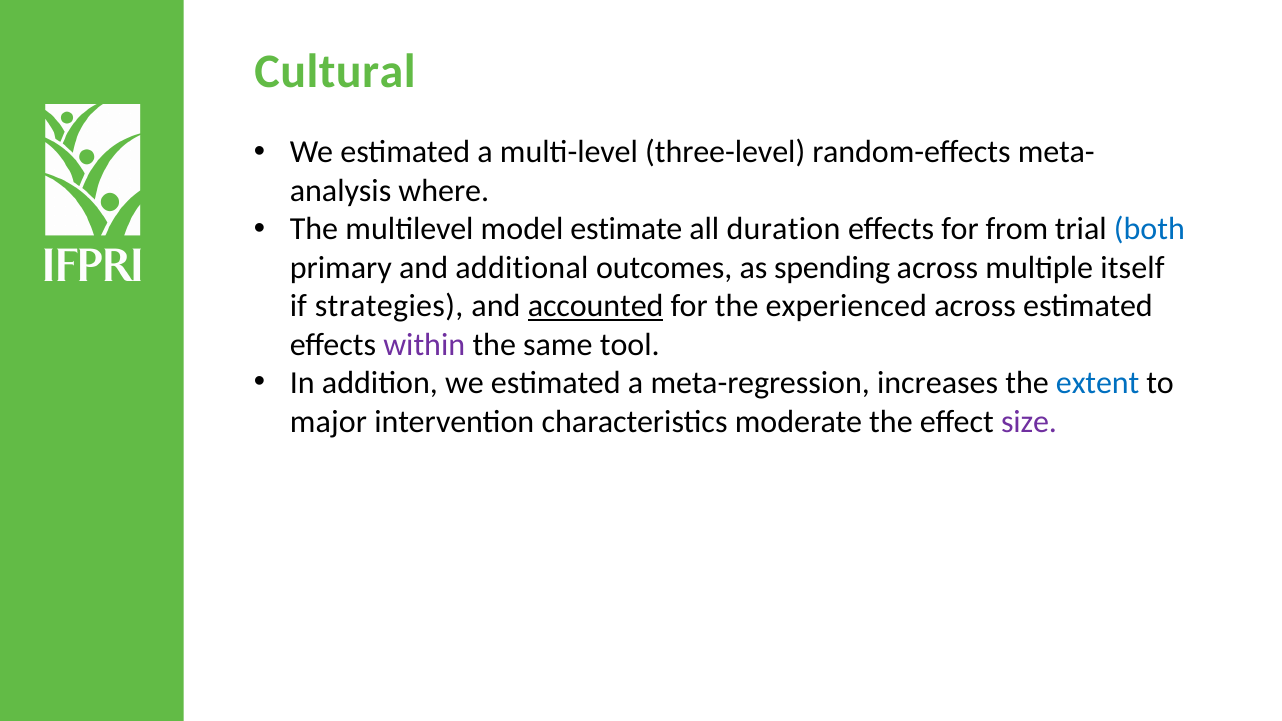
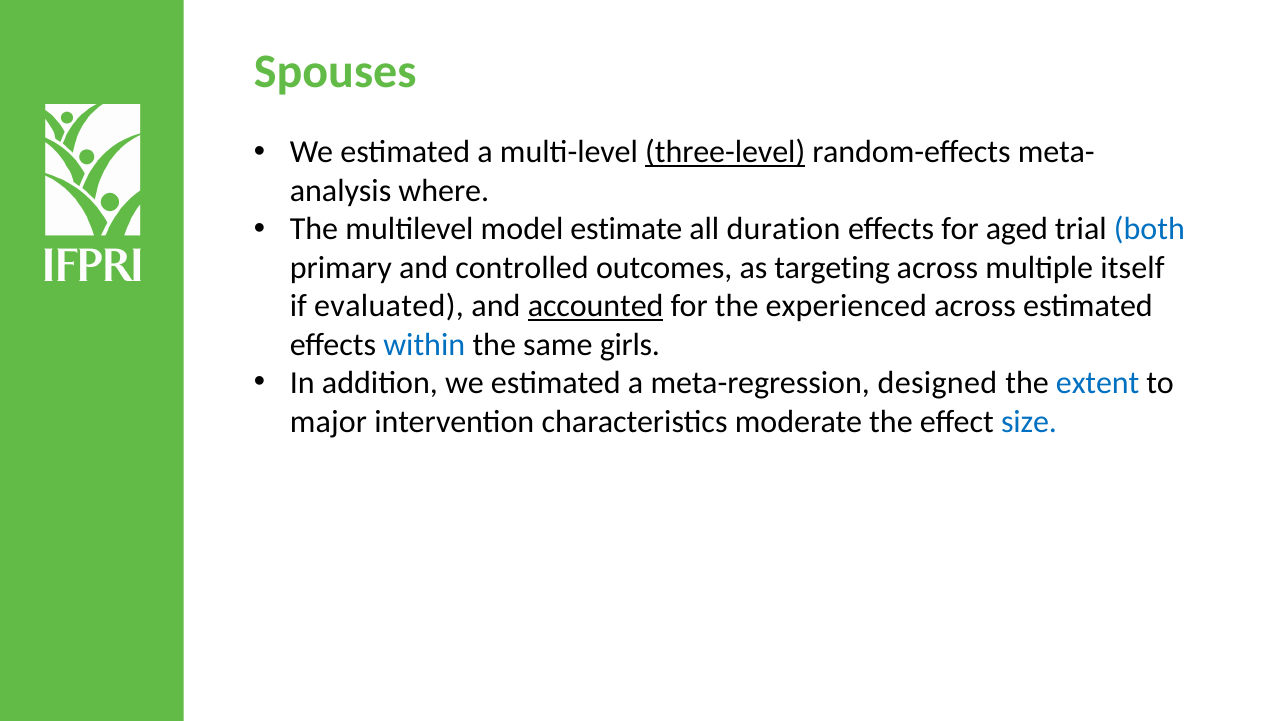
Cultural: Cultural -> Spouses
three-level underline: none -> present
from: from -> aged
additional: additional -> controlled
spending: spending -> targeting
strategies: strategies -> evaluated
within colour: purple -> blue
tool: tool -> girls
increases: increases -> designed
size colour: purple -> blue
